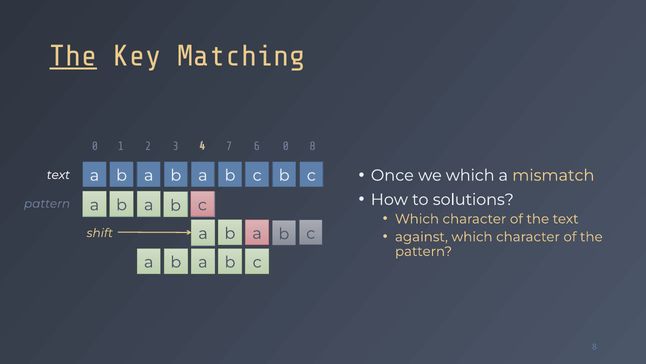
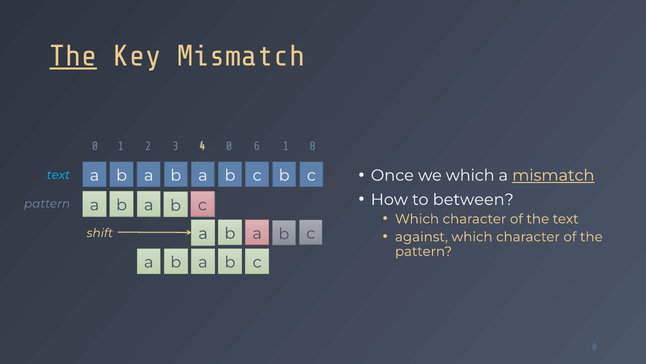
Key Matching: Matching -> Mismatch
7 at (229, 146): 7 -> 0
6 0: 0 -> 1
mismatch at (553, 175) underline: none -> present
text at (58, 175) colour: white -> light blue
solutions: solutions -> between
